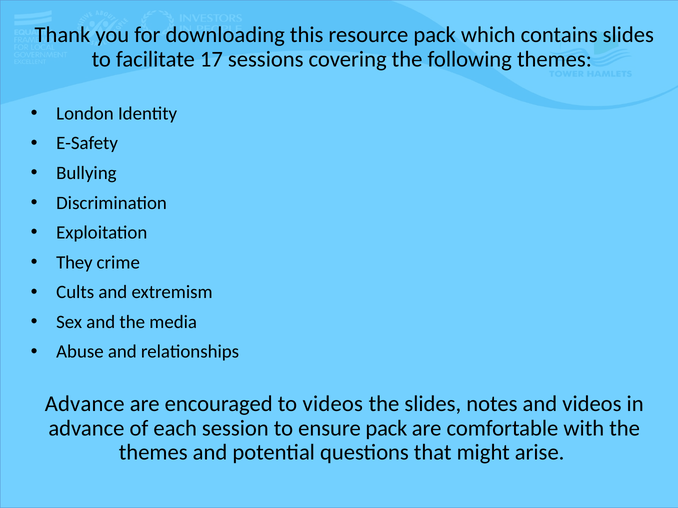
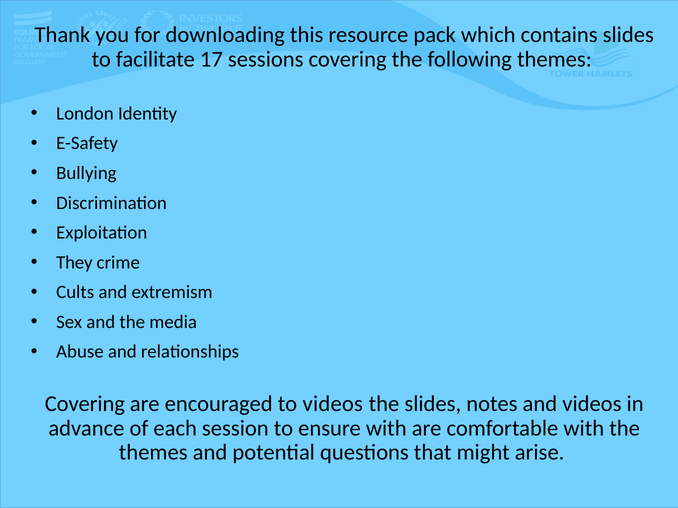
Advance at (85, 404): Advance -> Covering
ensure pack: pack -> with
